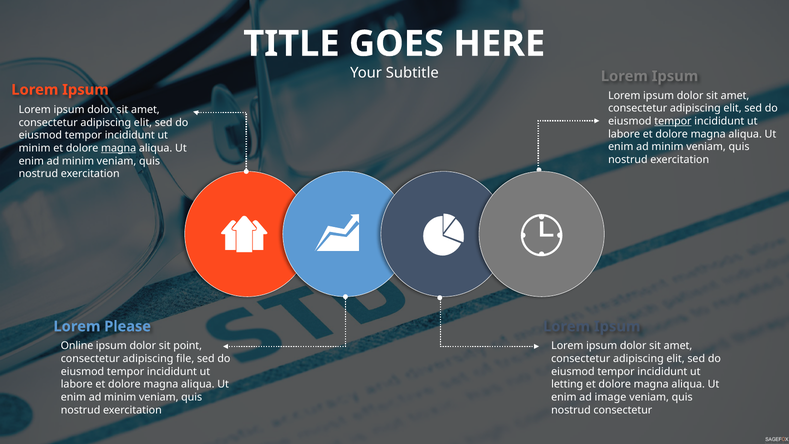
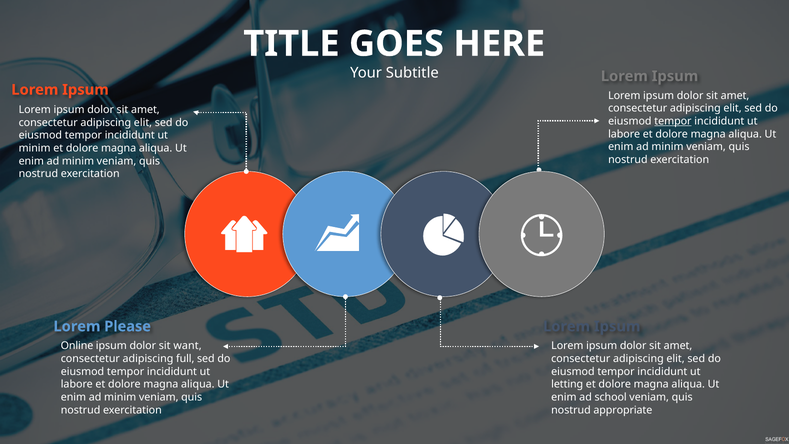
magna at (119, 148) underline: present -> none
point: point -> want
file: file -> full
image: image -> school
nostrud consectetur: consectetur -> appropriate
